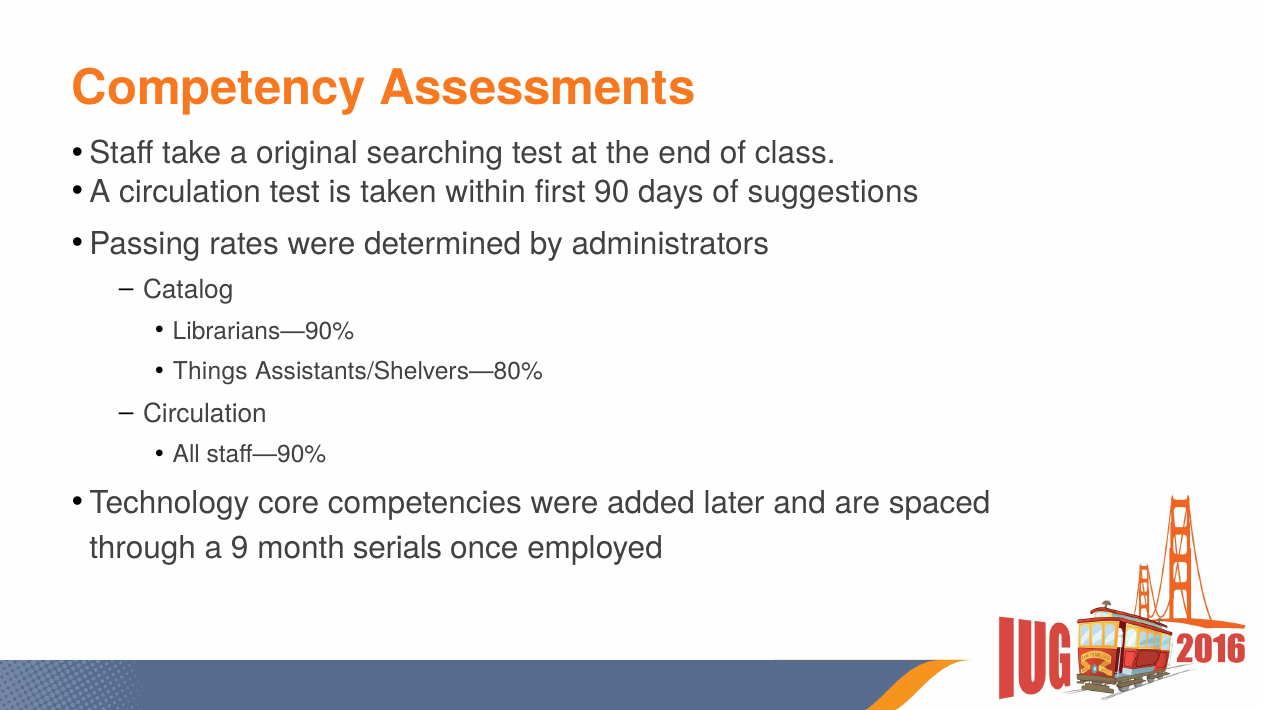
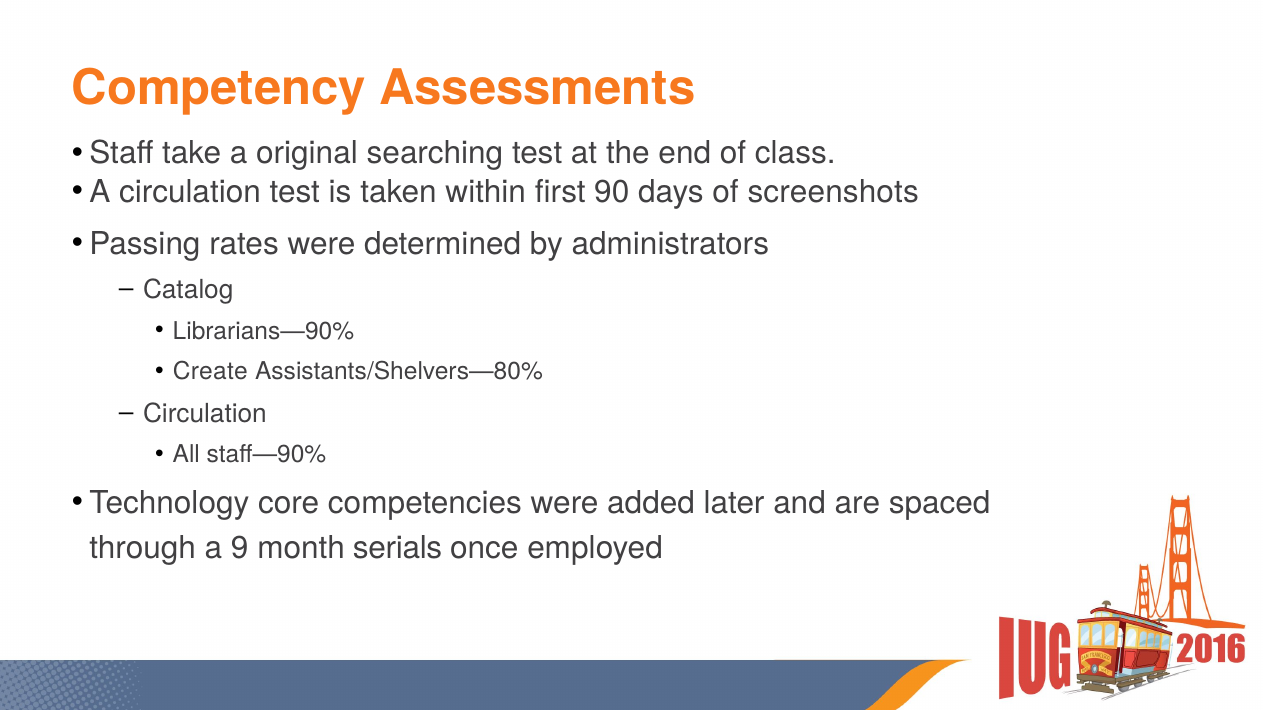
suggestions: suggestions -> screenshots
Things: Things -> Create
